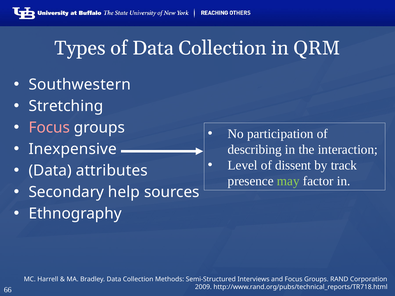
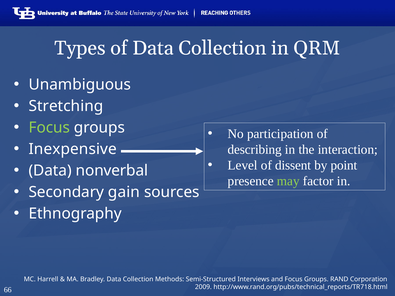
Southwestern: Southwestern -> Unambiguous
Focus at (49, 128) colour: pink -> light green
track: track -> point
attributes: attributes -> nonverbal
help: help -> gain
